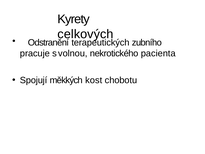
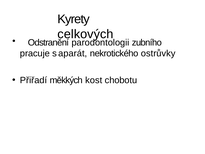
terapeutických: terapeutických -> parodontologii
volnou: volnou -> aparát
pacienta: pacienta -> ostrůvky
Spojují: Spojují -> Přiřadí
